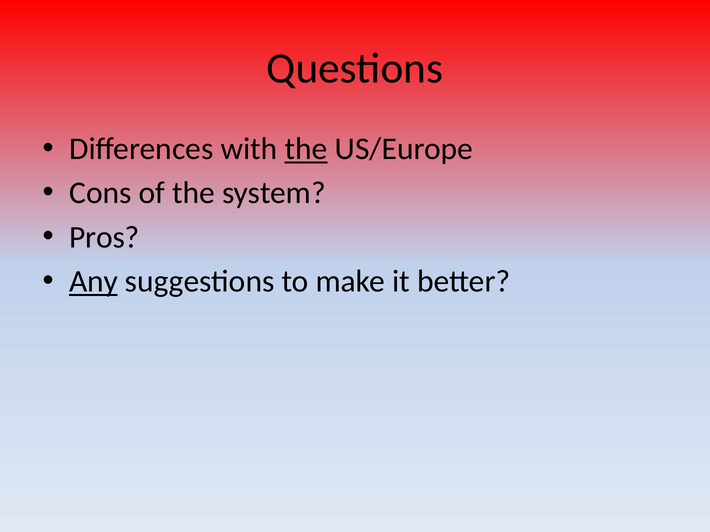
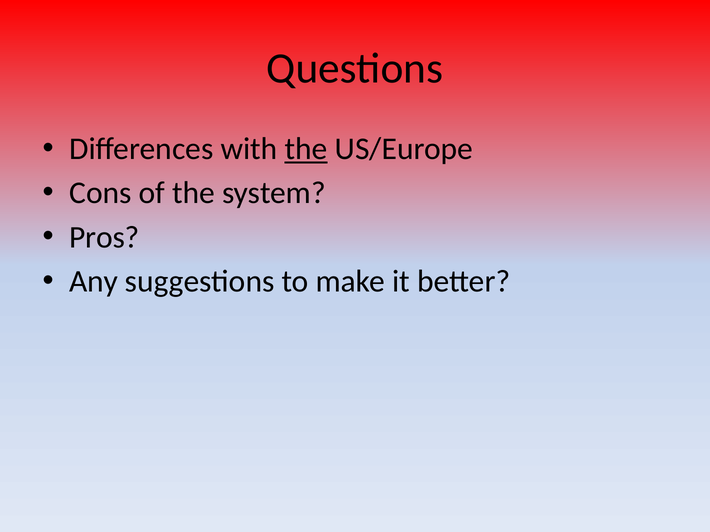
Any underline: present -> none
